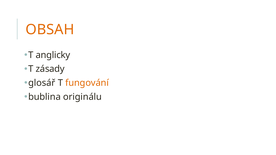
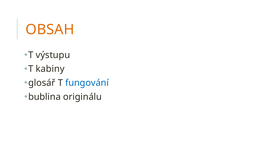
anglicky: anglicky -> výstupu
zásady: zásady -> kabiny
fungování colour: orange -> blue
